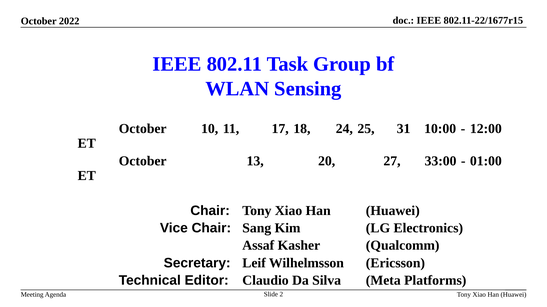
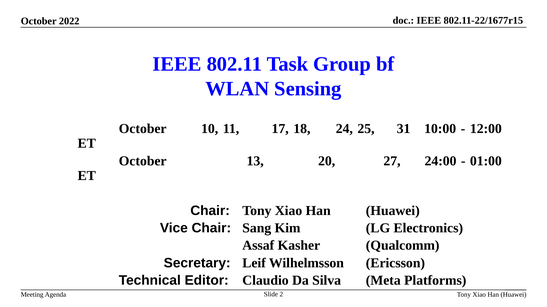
33:00: 33:00 -> 24:00
